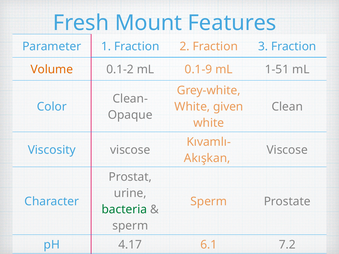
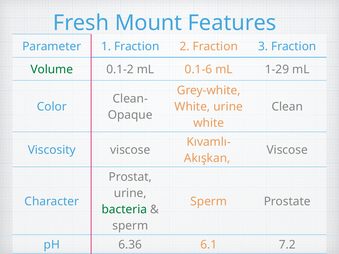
Volume colour: orange -> green
0.1-9: 0.1-9 -> 0.1-6
1-51: 1-51 -> 1-29
White given: given -> urine
4.17: 4.17 -> 6.36
